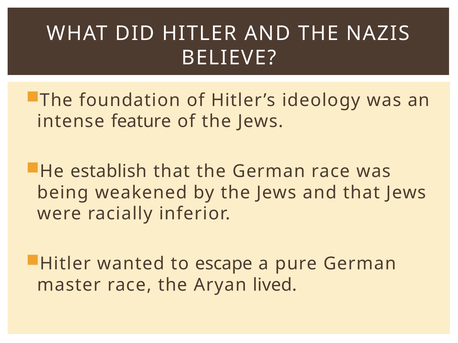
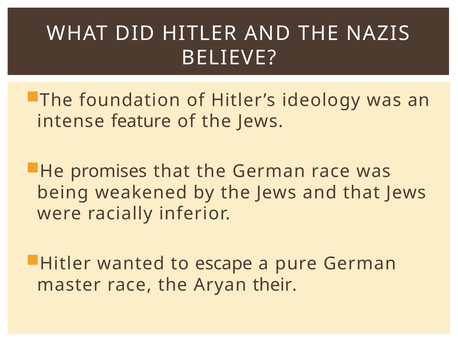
establish: establish -> promises
lived: lived -> their
